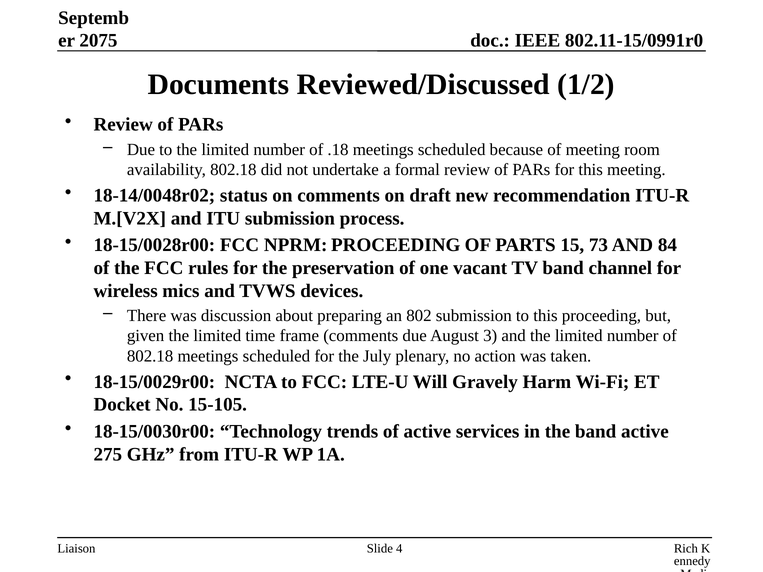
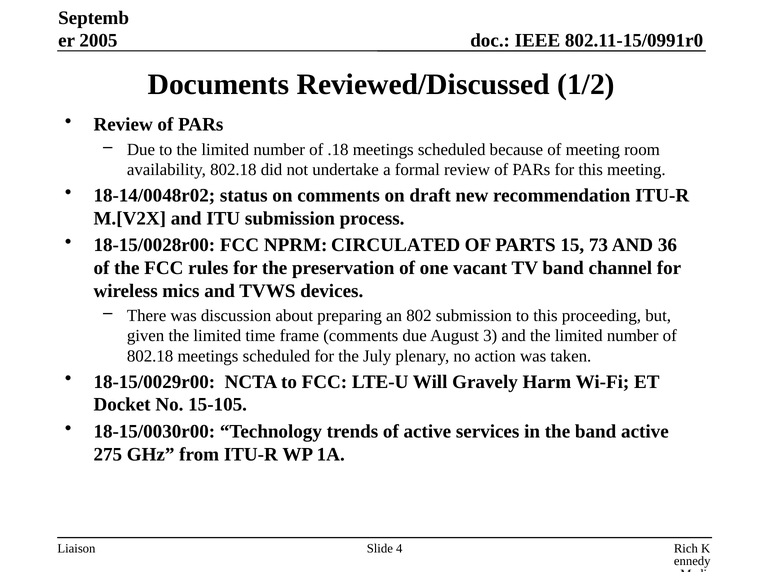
2075: 2075 -> 2005
NPRM PROCEEDING: PROCEEDING -> CIRCULATED
84: 84 -> 36
